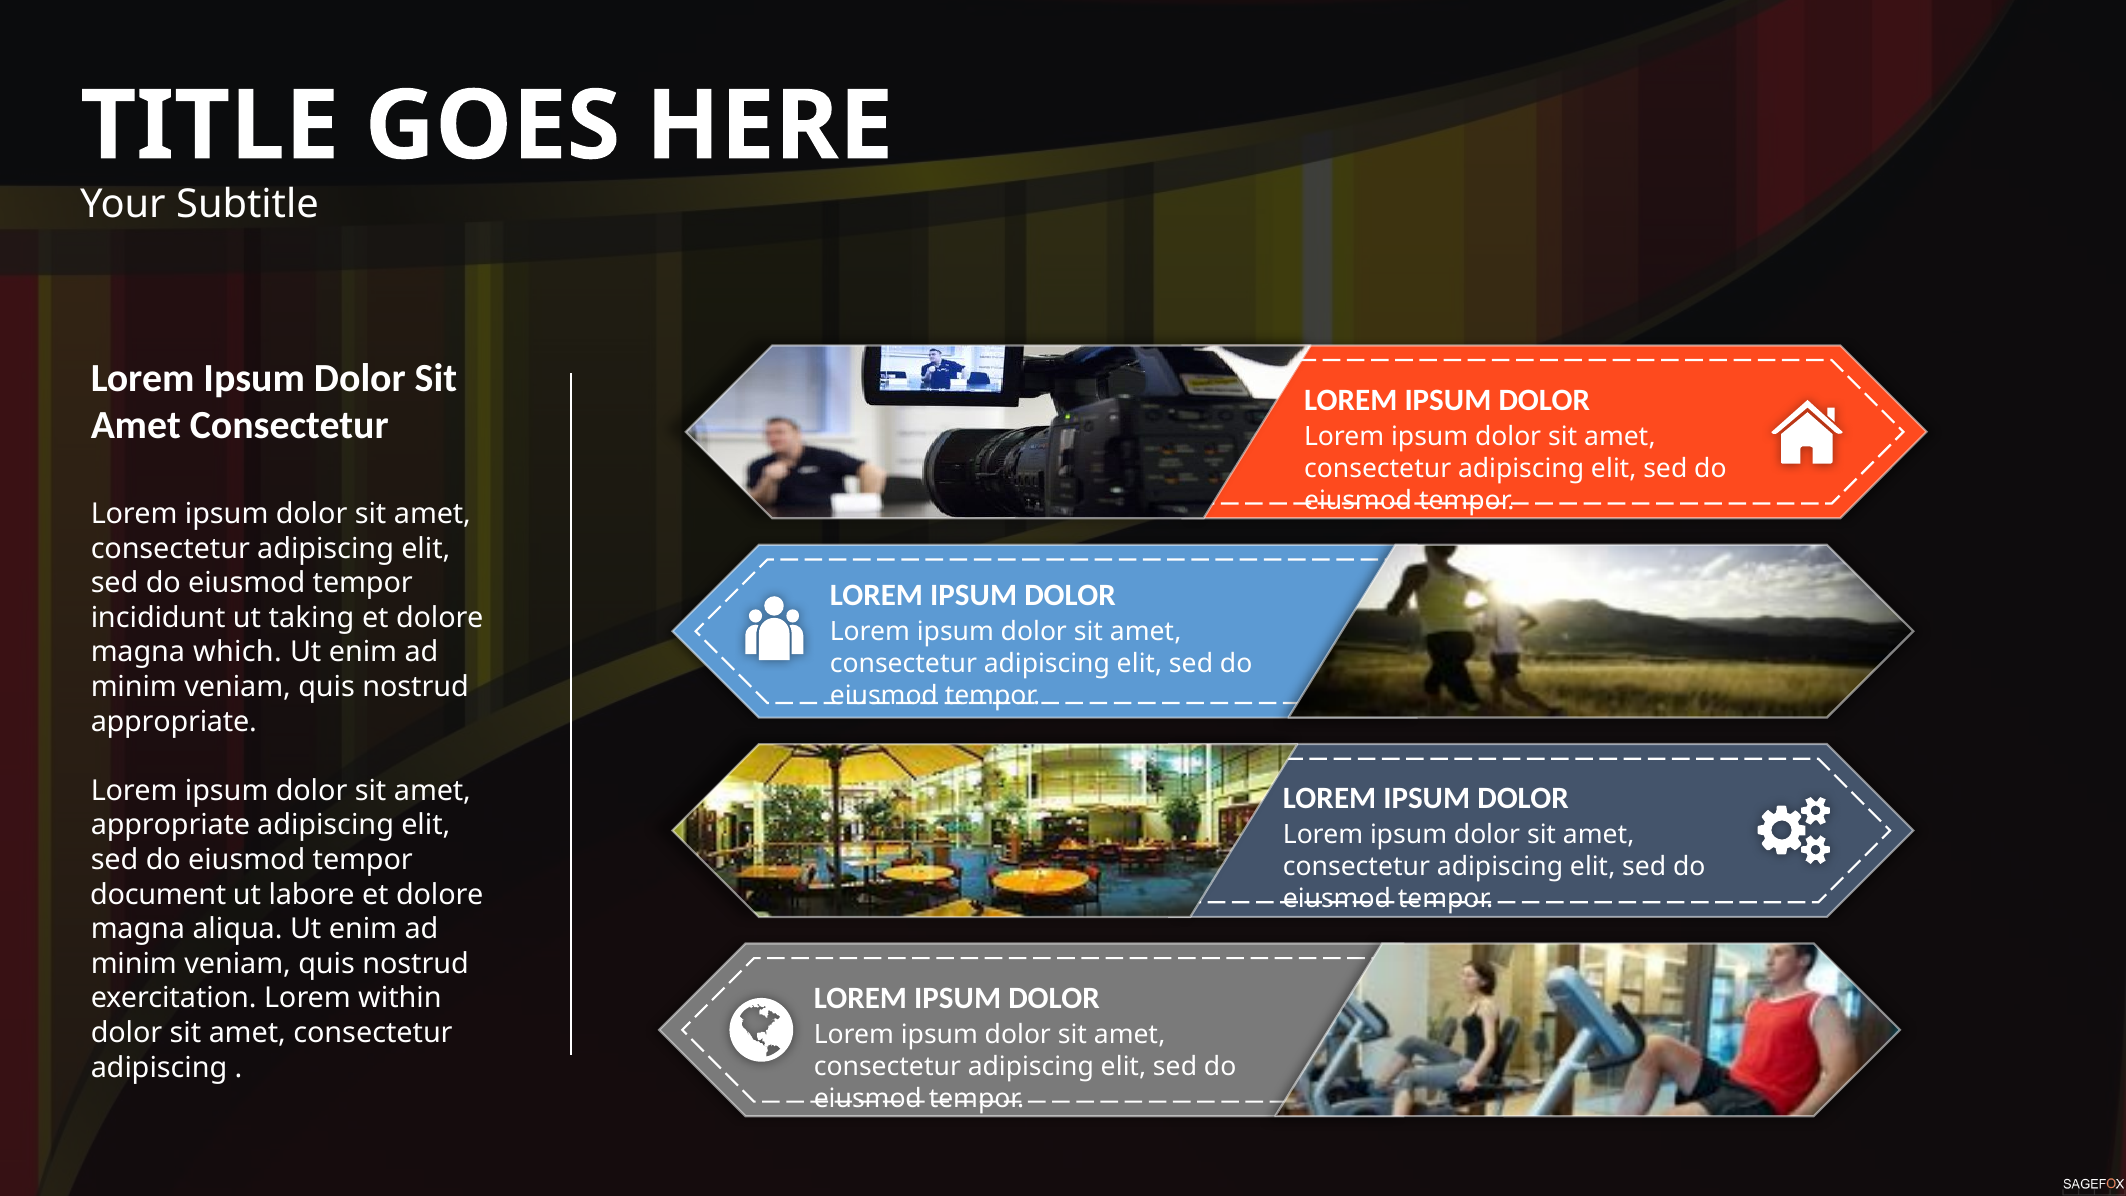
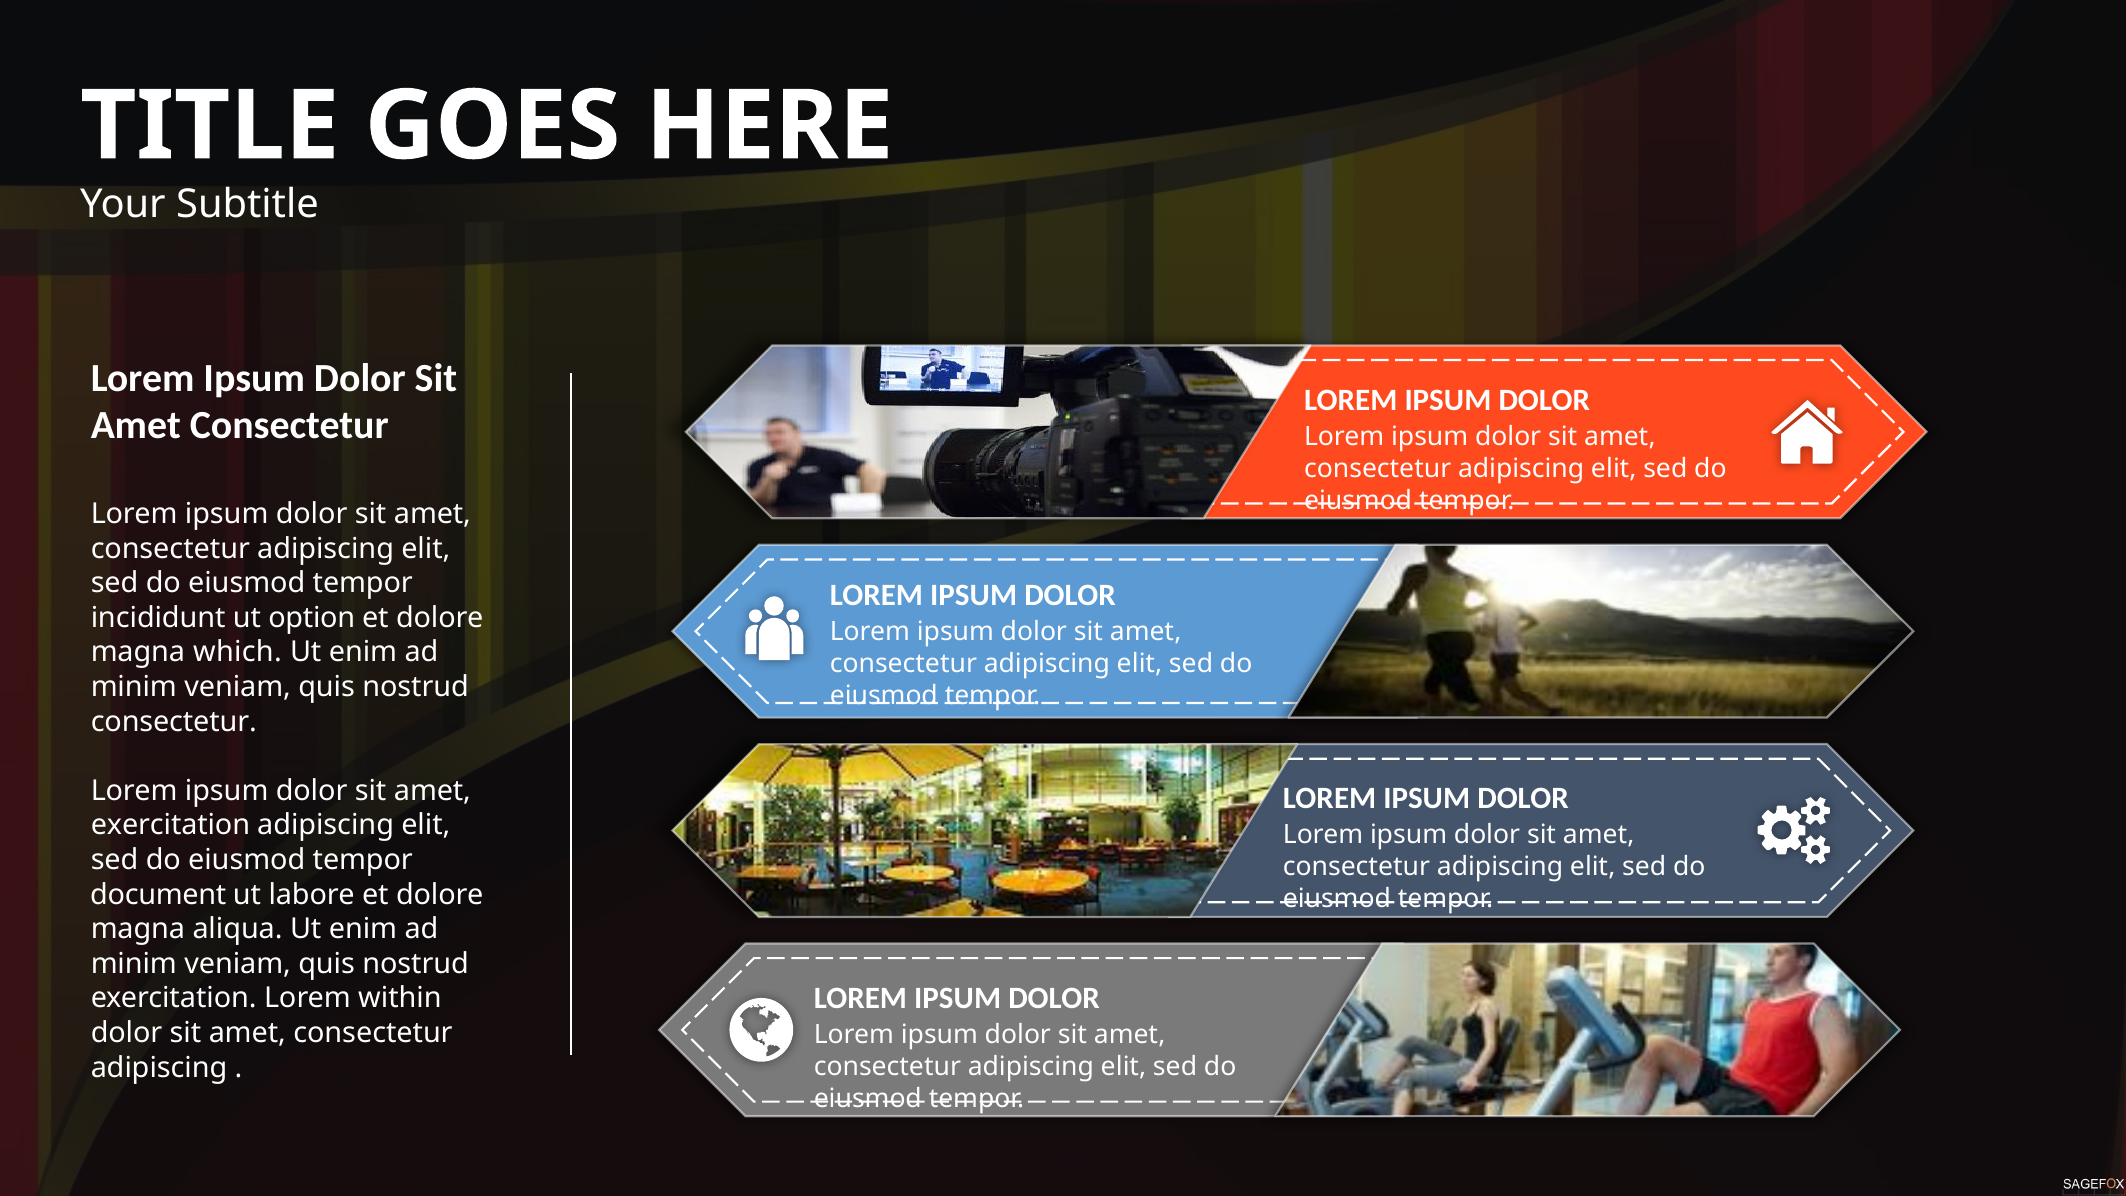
taking: taking -> option
appropriate at (174, 722): appropriate -> consectetur
appropriate at (170, 825): appropriate -> exercitation
